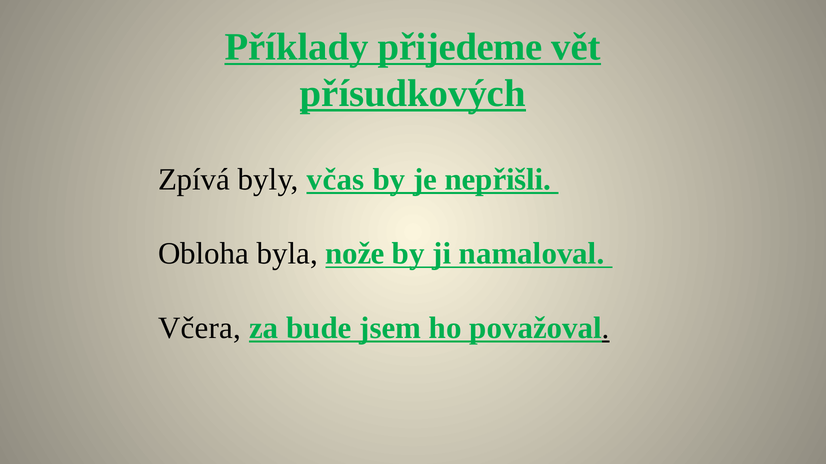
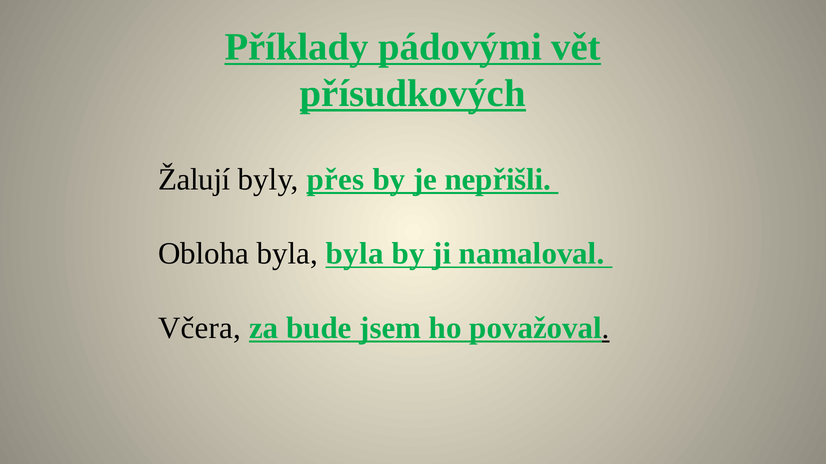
přijedeme: přijedeme -> pádovými
Zpívá: Zpívá -> Žalují
včas: včas -> přes
byla nože: nože -> byla
